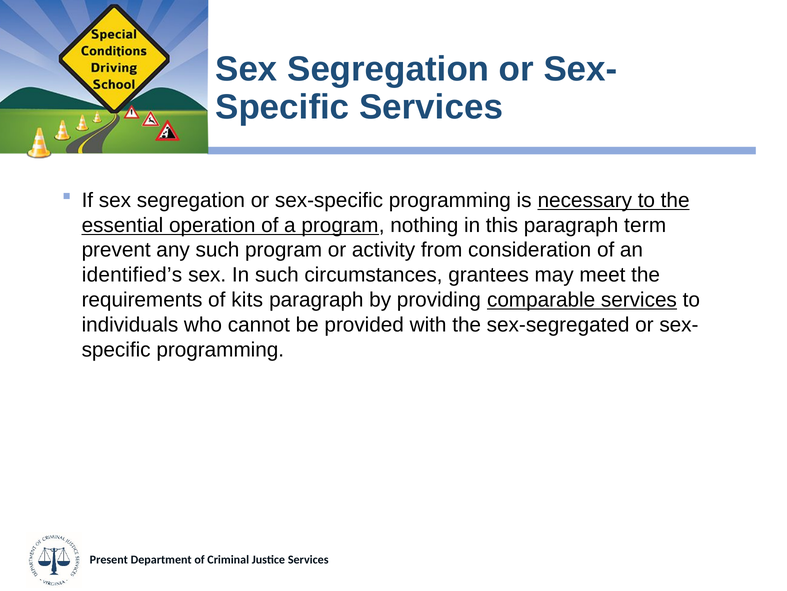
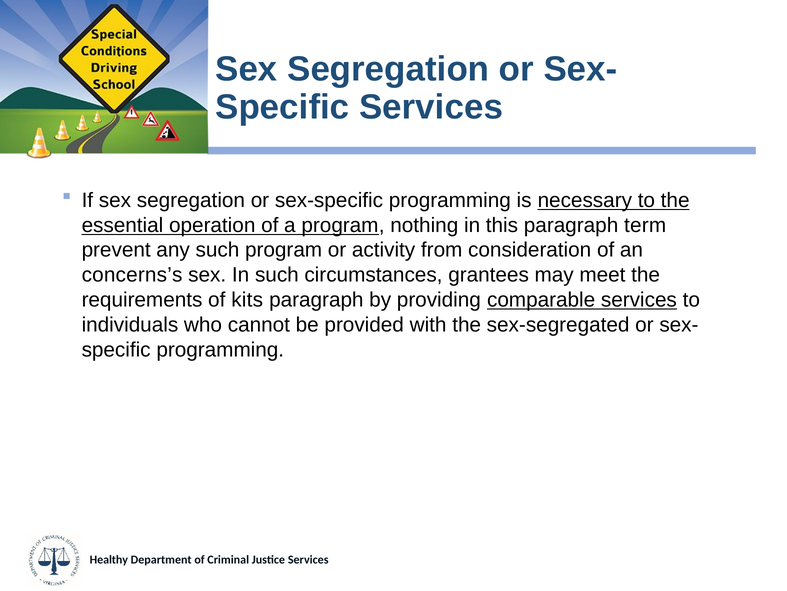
identified’s: identified’s -> concerns’s
Present: Present -> Healthy
